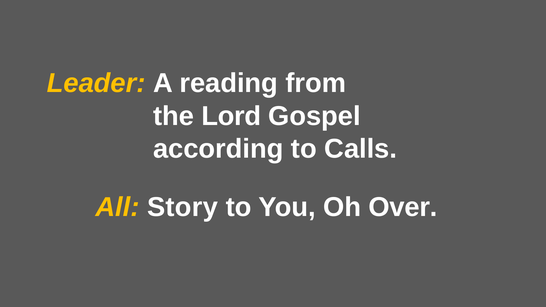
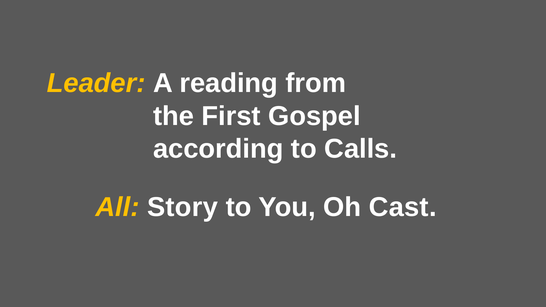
Lord: Lord -> First
Over: Over -> Cast
